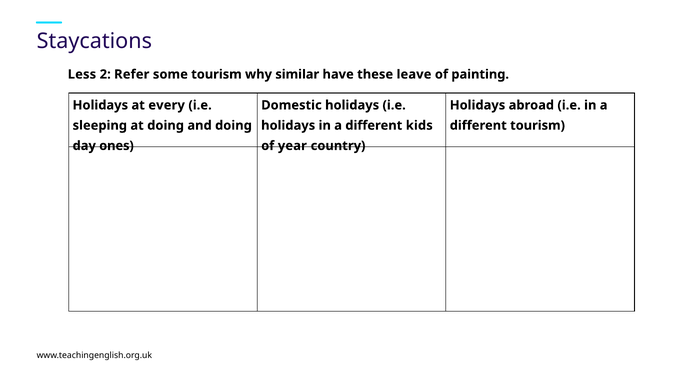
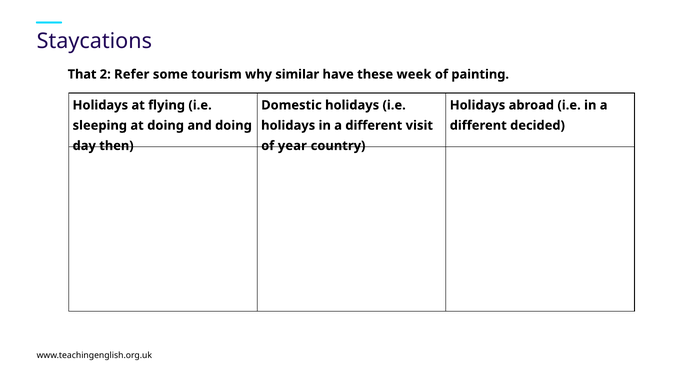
Less: Less -> That
leave: leave -> week
every: every -> flying
kids: kids -> visit
different tourism: tourism -> decided
ones: ones -> then
